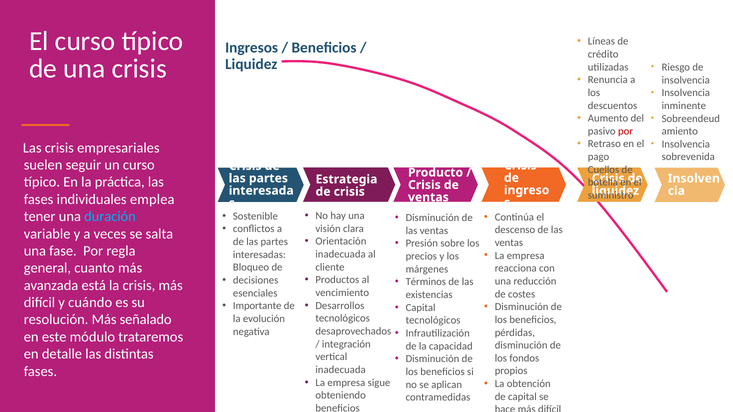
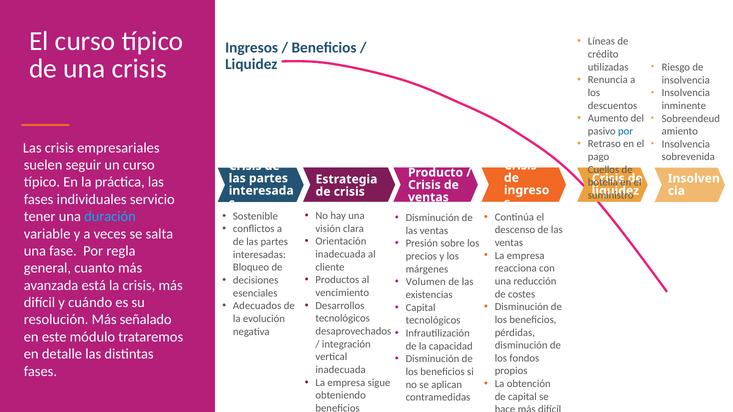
por at (626, 131) colour: red -> blue
emplea: emplea -> servicio
Términos: Términos -> Volumen
Importante: Importante -> Adecuados
